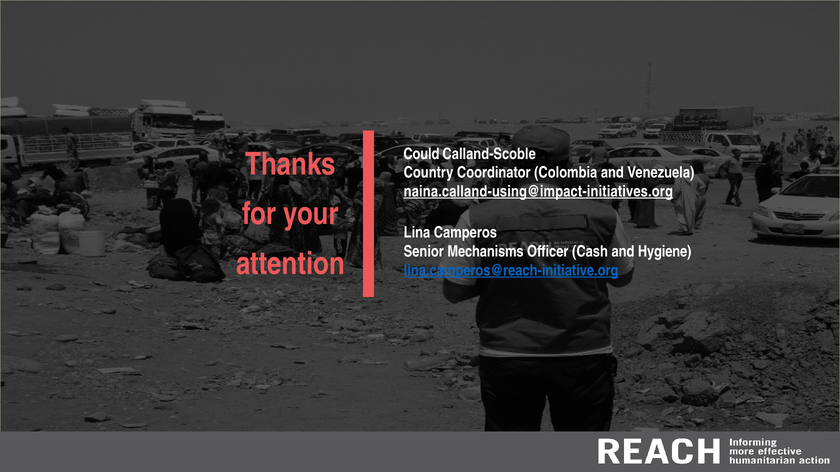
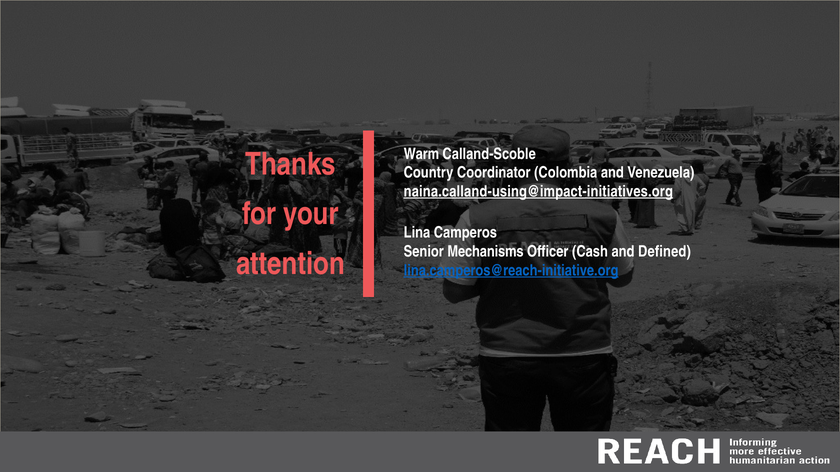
Could: Could -> Warm
Hygiene: Hygiene -> Defined
